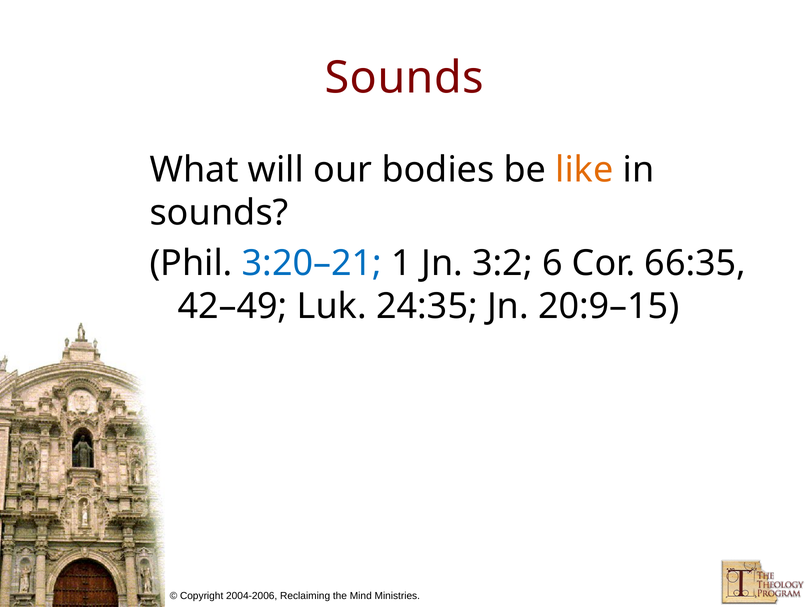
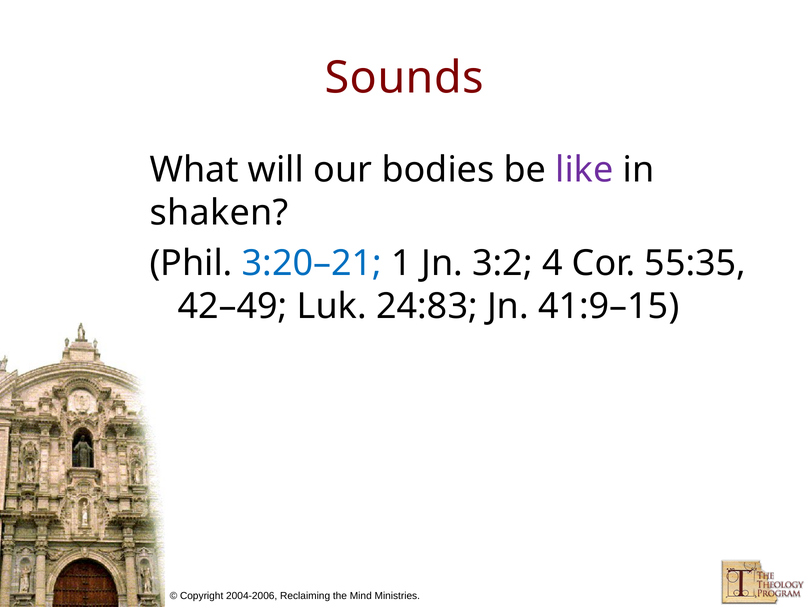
like colour: orange -> purple
sounds at (219, 213): sounds -> shaken
6: 6 -> 4
66:35: 66:35 -> 55:35
24:35: 24:35 -> 24:83
20:9–15: 20:9–15 -> 41:9–15
